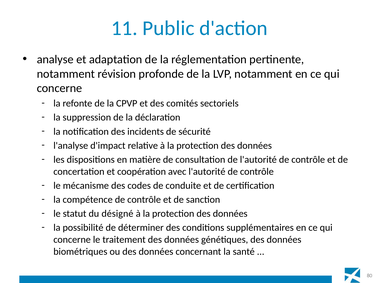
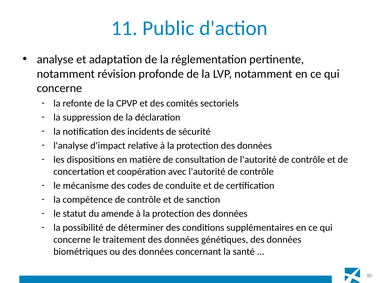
désigné: désigné -> amende
